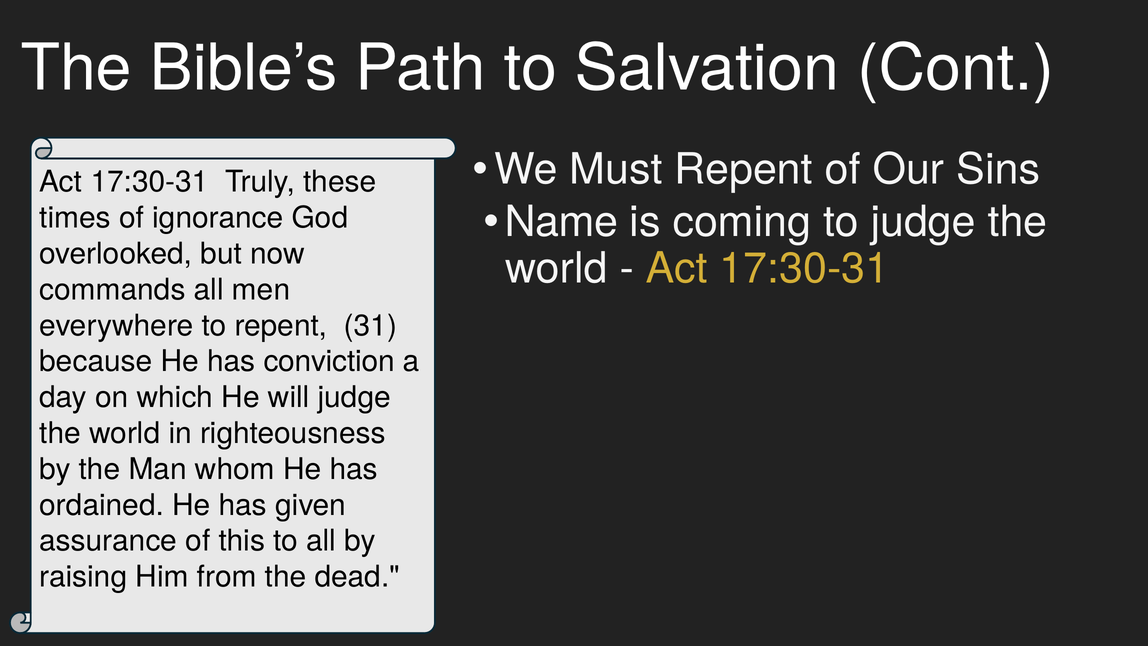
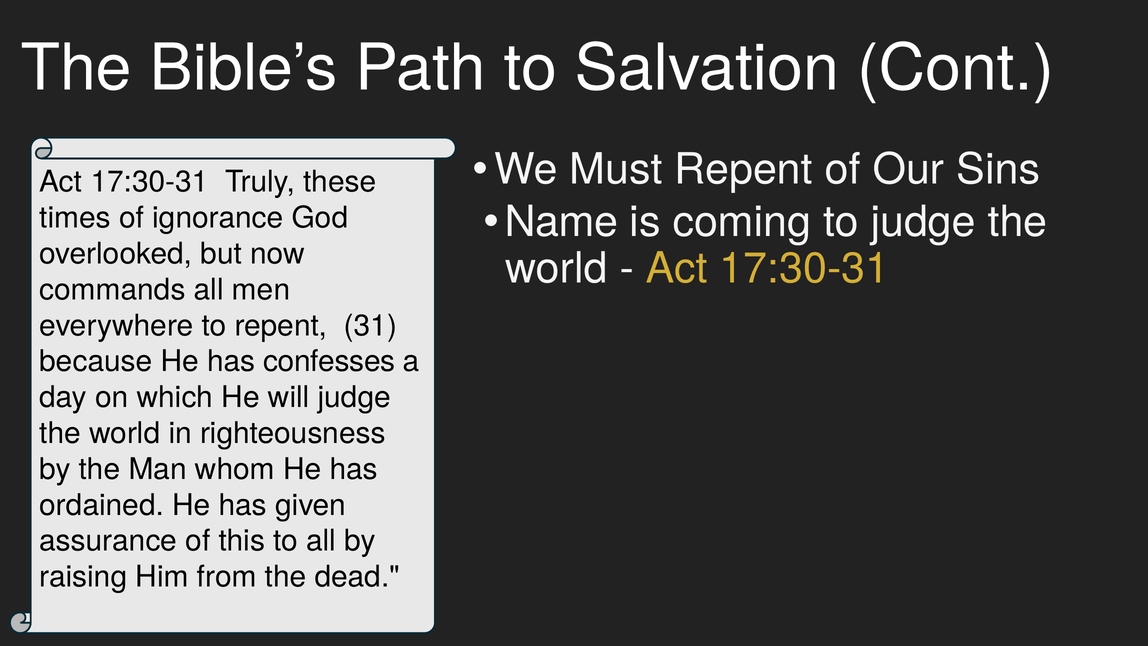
conviction: conviction -> confesses
